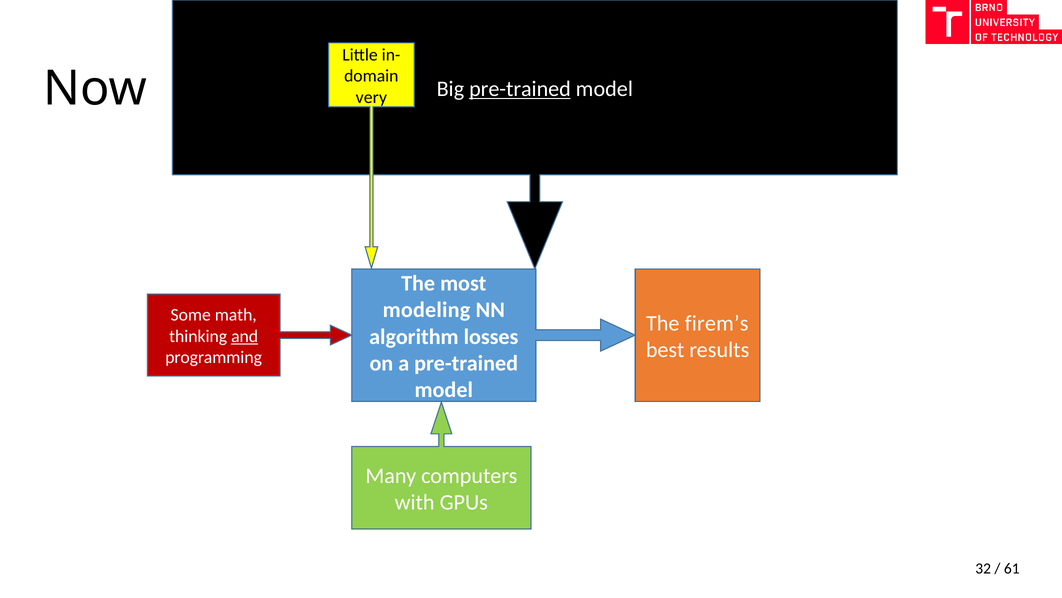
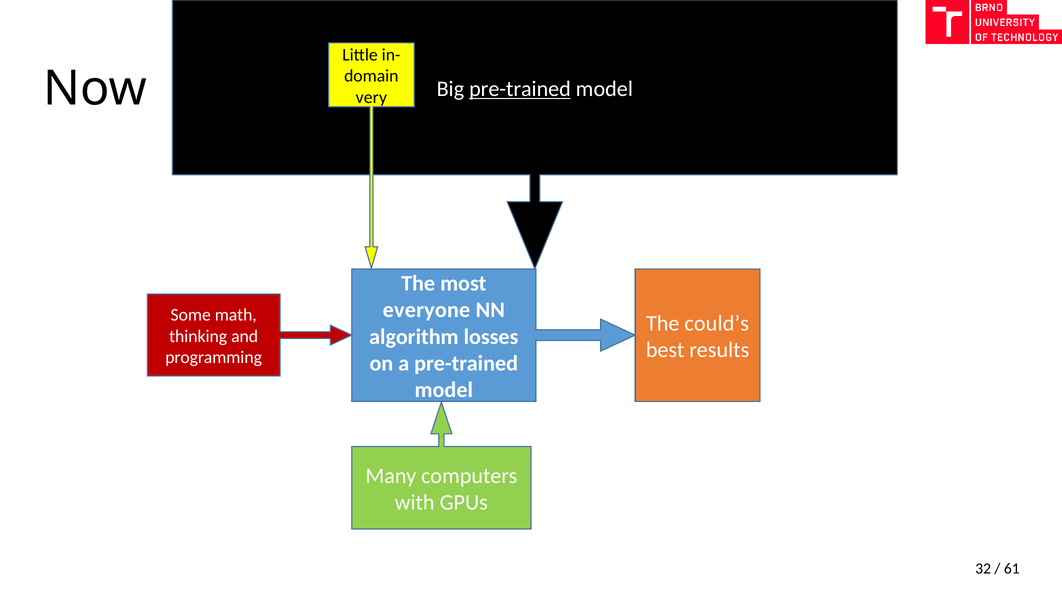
modeling: modeling -> everyone
firem’s: firem’s -> could’s
and underline: present -> none
